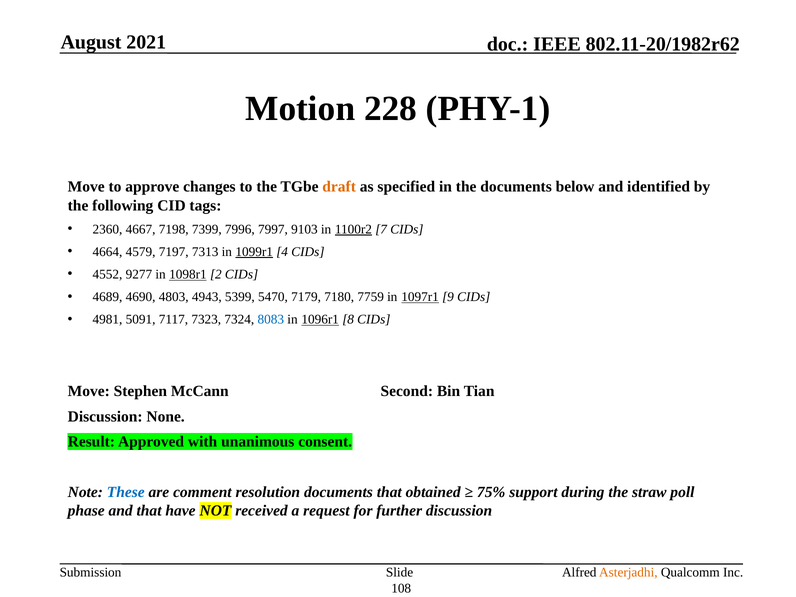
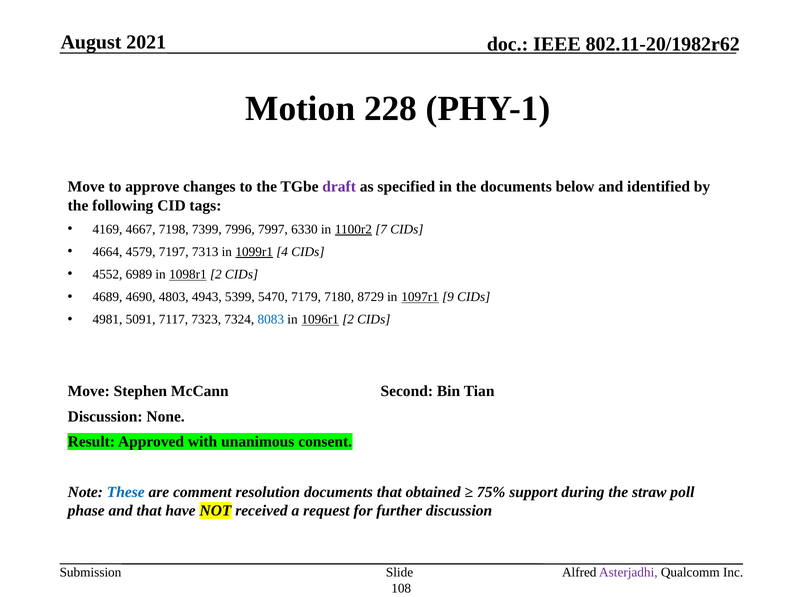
draft colour: orange -> purple
2360: 2360 -> 4169
9103: 9103 -> 6330
9277: 9277 -> 6989
7759: 7759 -> 8729
1096r1 8: 8 -> 2
Asterjadhi colour: orange -> purple
